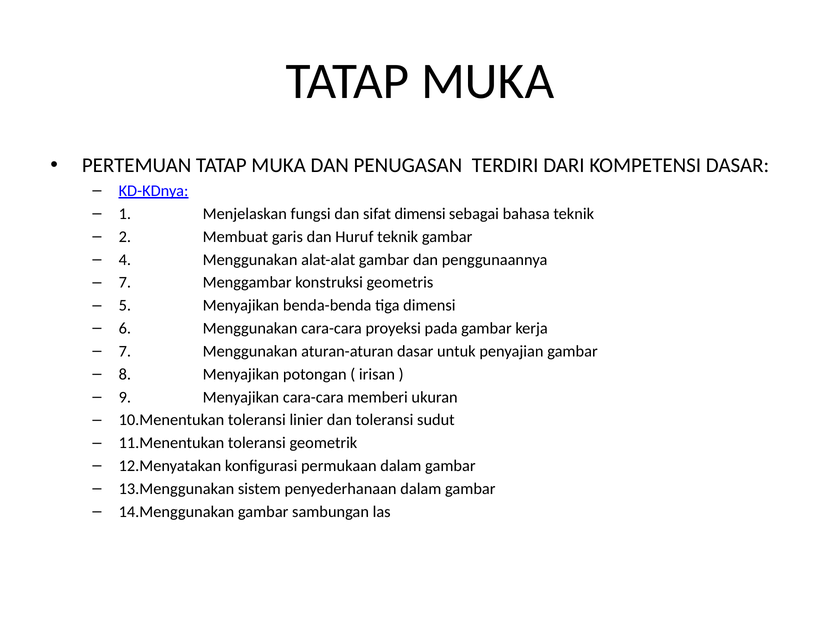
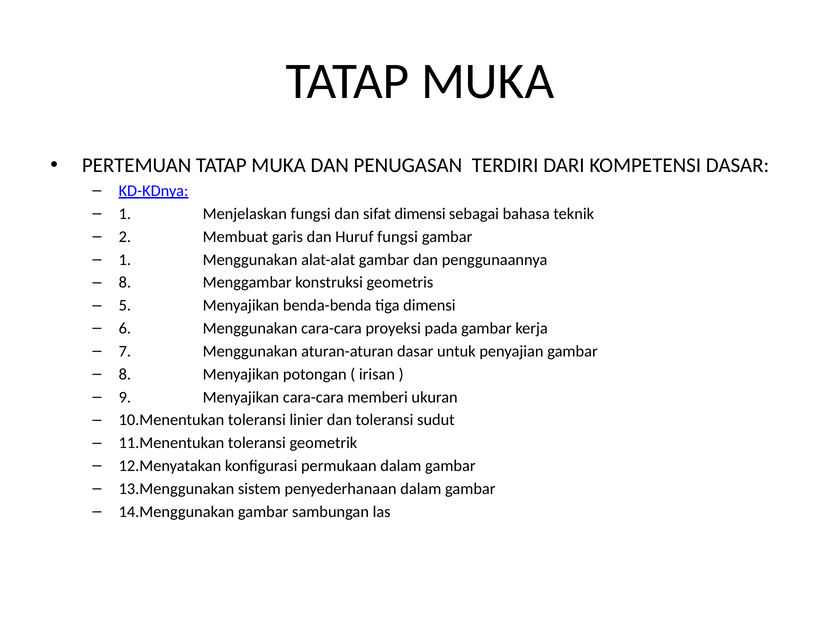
Huruf teknik: teknik -> fungsi
4 at (125, 260): 4 -> 1
7 at (125, 283): 7 -> 8
